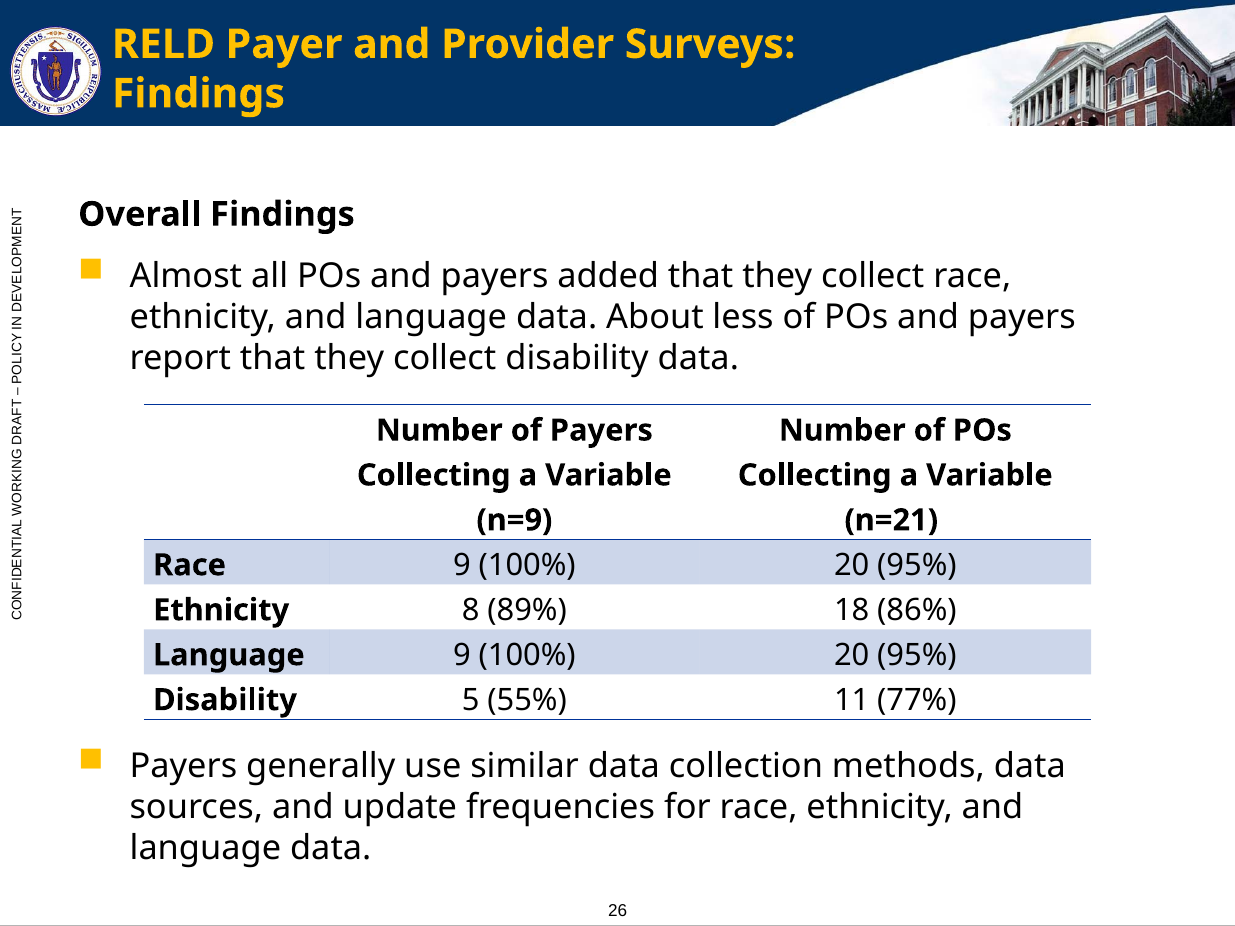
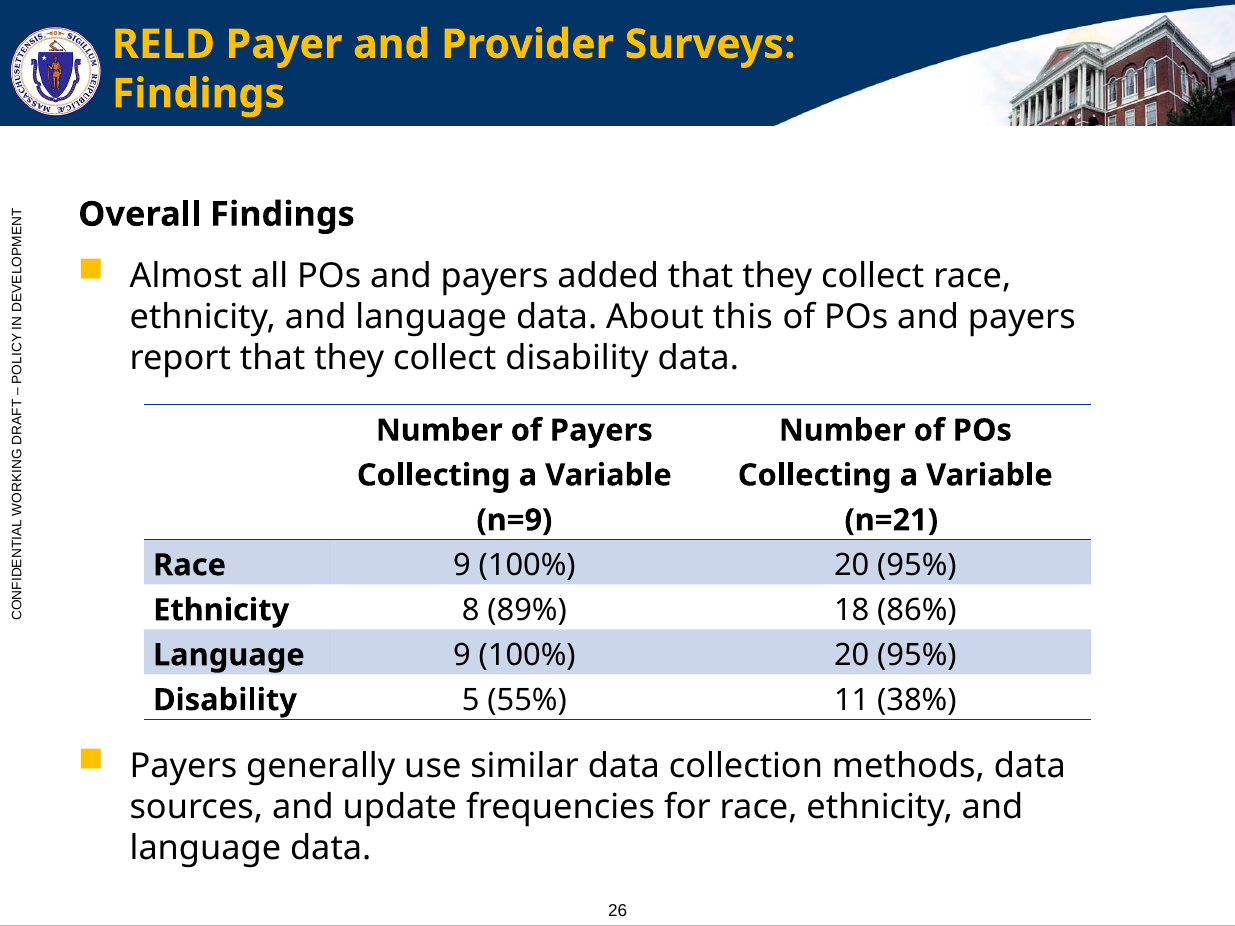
less: less -> this
77%: 77% -> 38%
